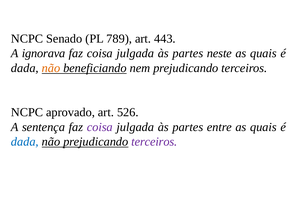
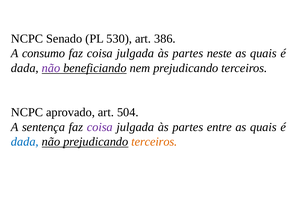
789: 789 -> 530
443: 443 -> 386
ignorava: ignorava -> consumo
não at (51, 68) colour: orange -> purple
526: 526 -> 504
terceiros at (154, 142) colour: purple -> orange
